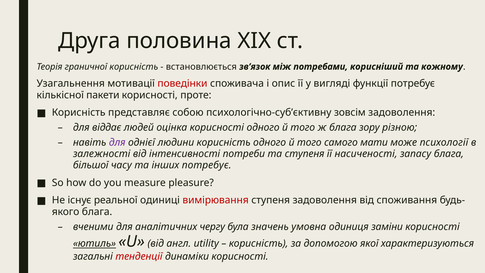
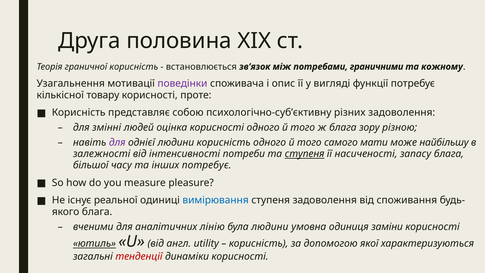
корисніший: корисніший -> граничними
поведінки colour: red -> purple
пакети: пакети -> товару
зовсім: зовсім -> різних
віддає: віддає -> змінні
психології: психології -> найбільшу
ступеня underline: none -> present
вимірювання colour: red -> blue
чергу: чергу -> лінію
була значень: значень -> людини
